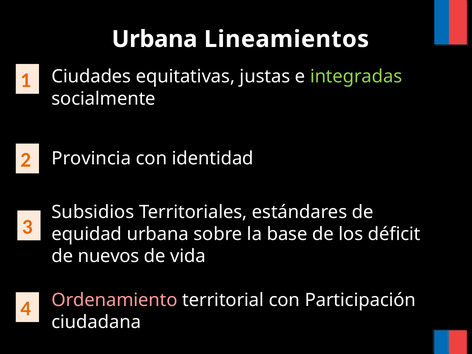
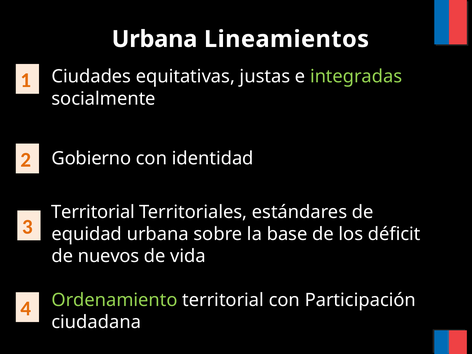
Provincia: Provincia -> Gobierno
Subsidios at (93, 212): Subsidios -> Territorial
Ordenamiento colour: pink -> light green
